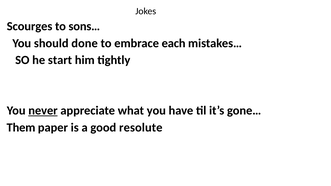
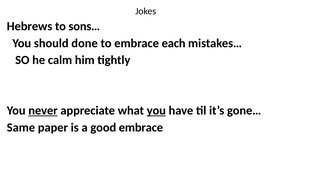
Scourges: Scourges -> Hebrews
start: start -> calm
you at (156, 111) underline: none -> present
Them: Them -> Same
good resolute: resolute -> embrace
